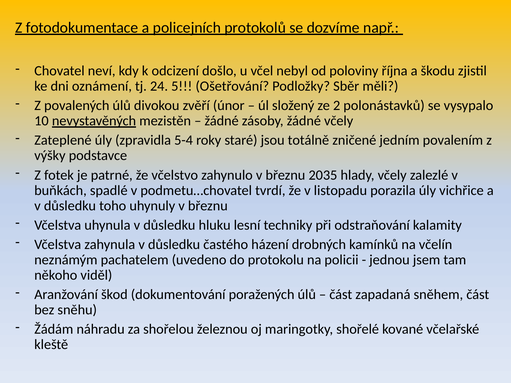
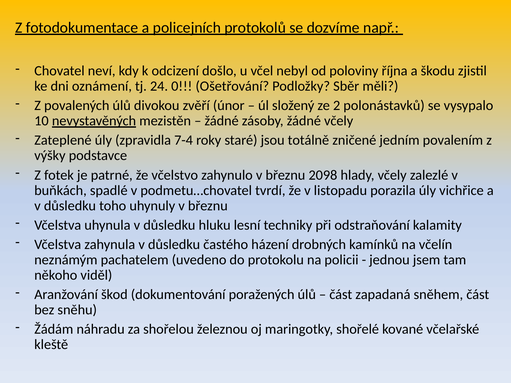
5: 5 -> 0
5-4: 5-4 -> 7-4
2035: 2035 -> 2098
